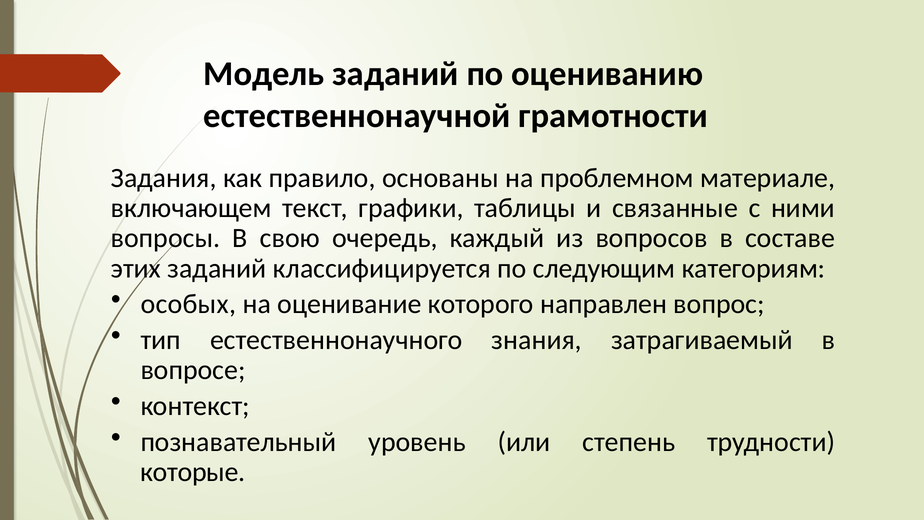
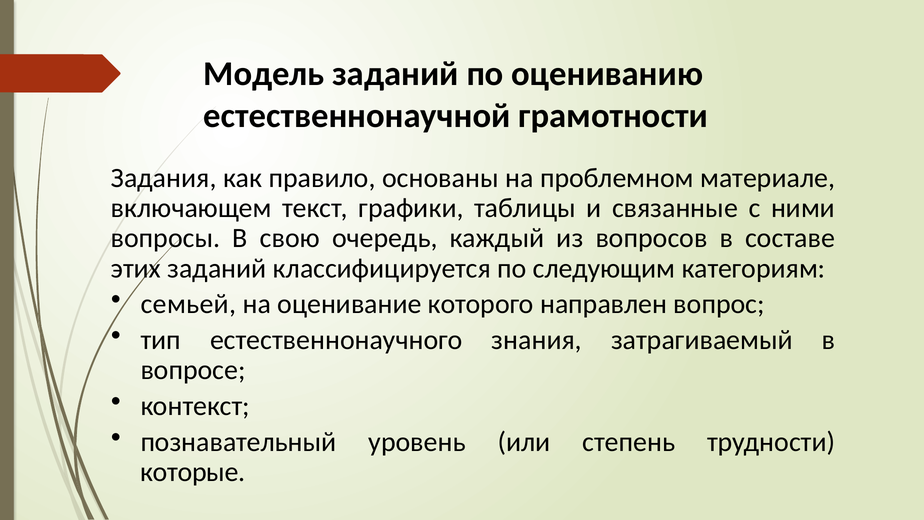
особых: особых -> семьей
